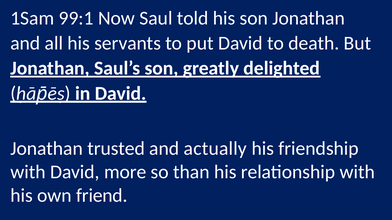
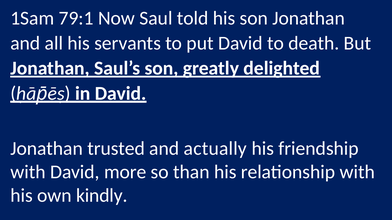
99:1: 99:1 -> 79:1
friend: friend -> kindly
